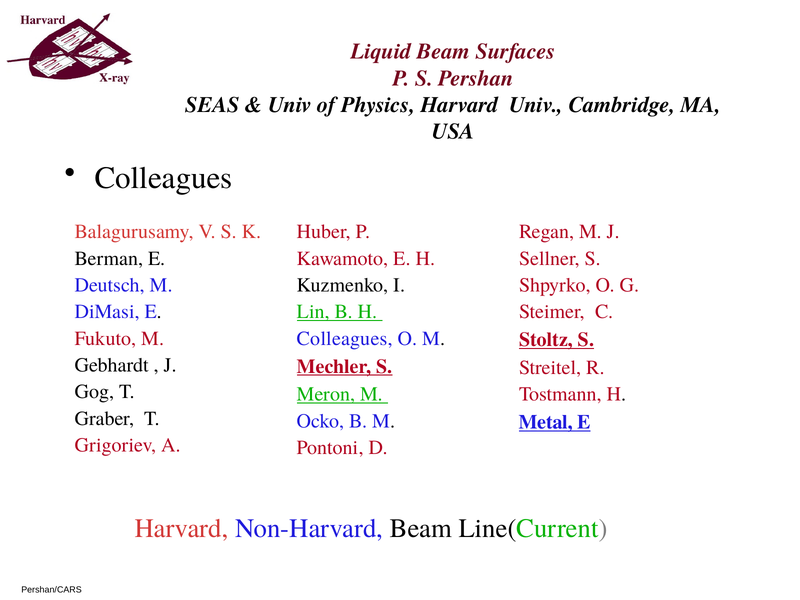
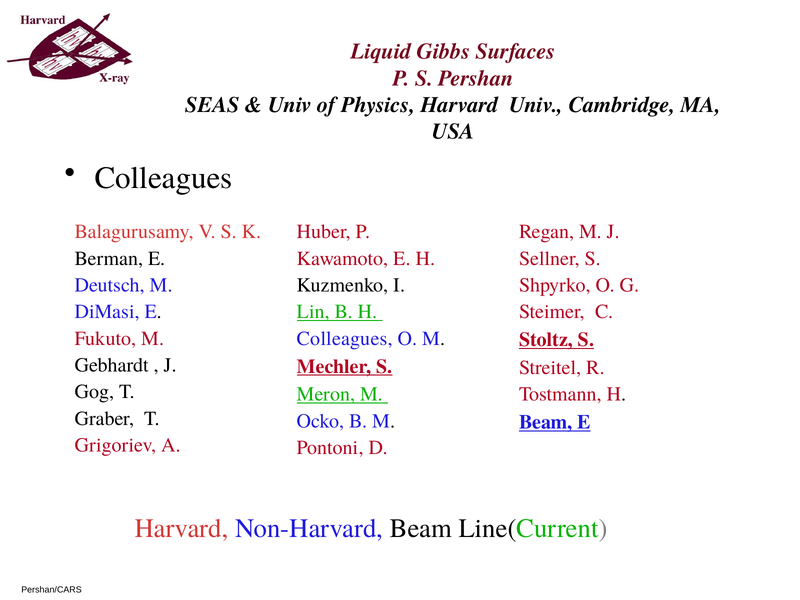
Liquid Beam: Beam -> Gibbs
Metal at (546, 422): Metal -> Beam
